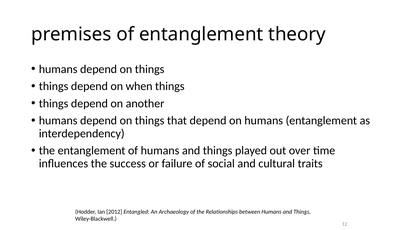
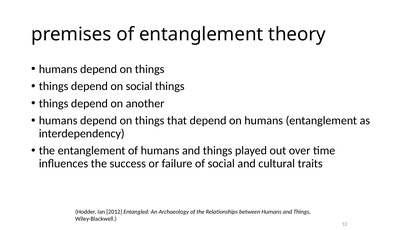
on when: when -> social
